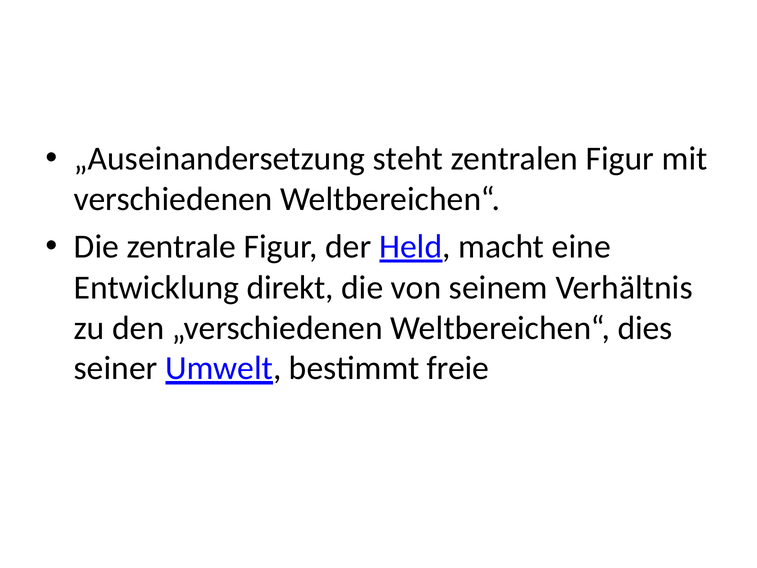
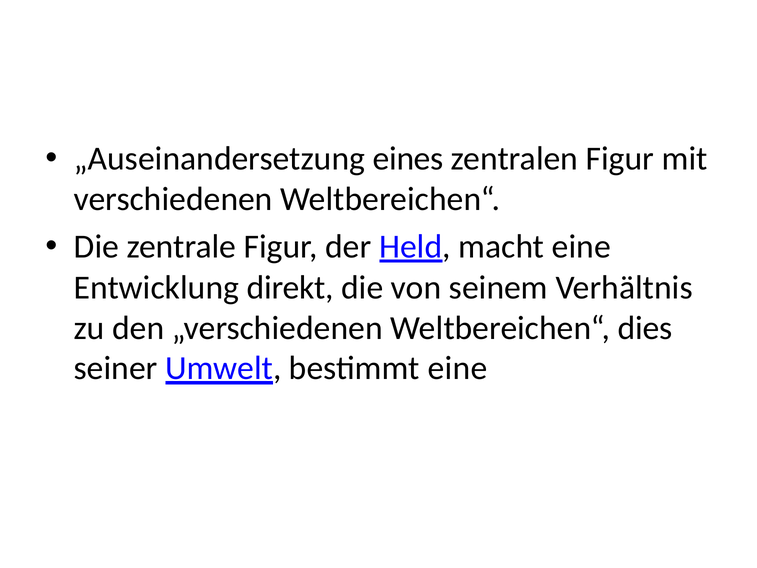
steht: steht -> eines
bestimmt freie: freie -> eine
